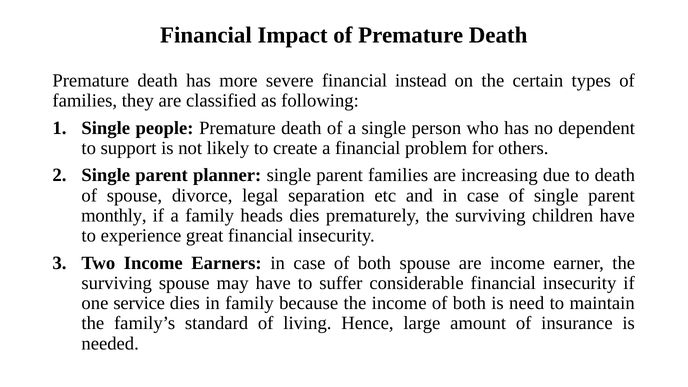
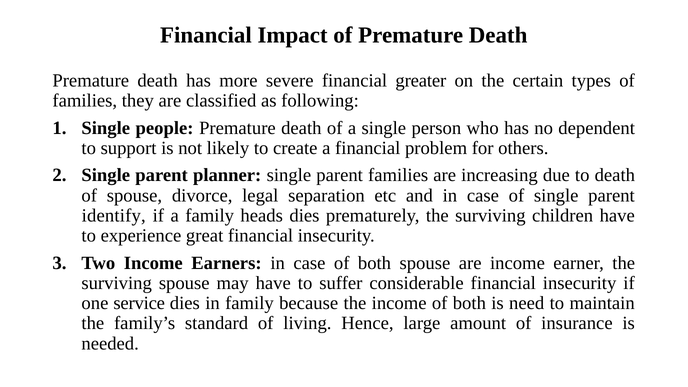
instead: instead -> greater
monthly: monthly -> identify
